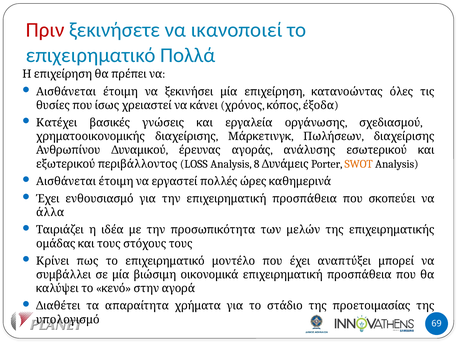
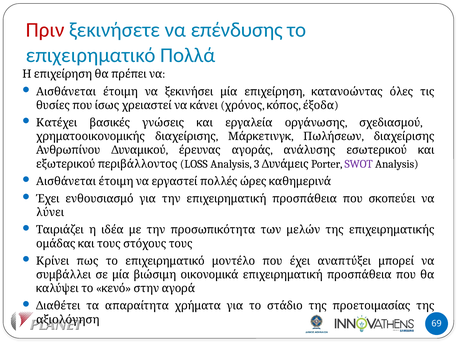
ικανοποιεί: ικανοποιεί -> επένδυσης
8: 8 -> 3
SWOT colour: orange -> purple
άλλα: άλλα -> λύνει
υπολογισμό: υπολογισμό -> αξιολόγηση
